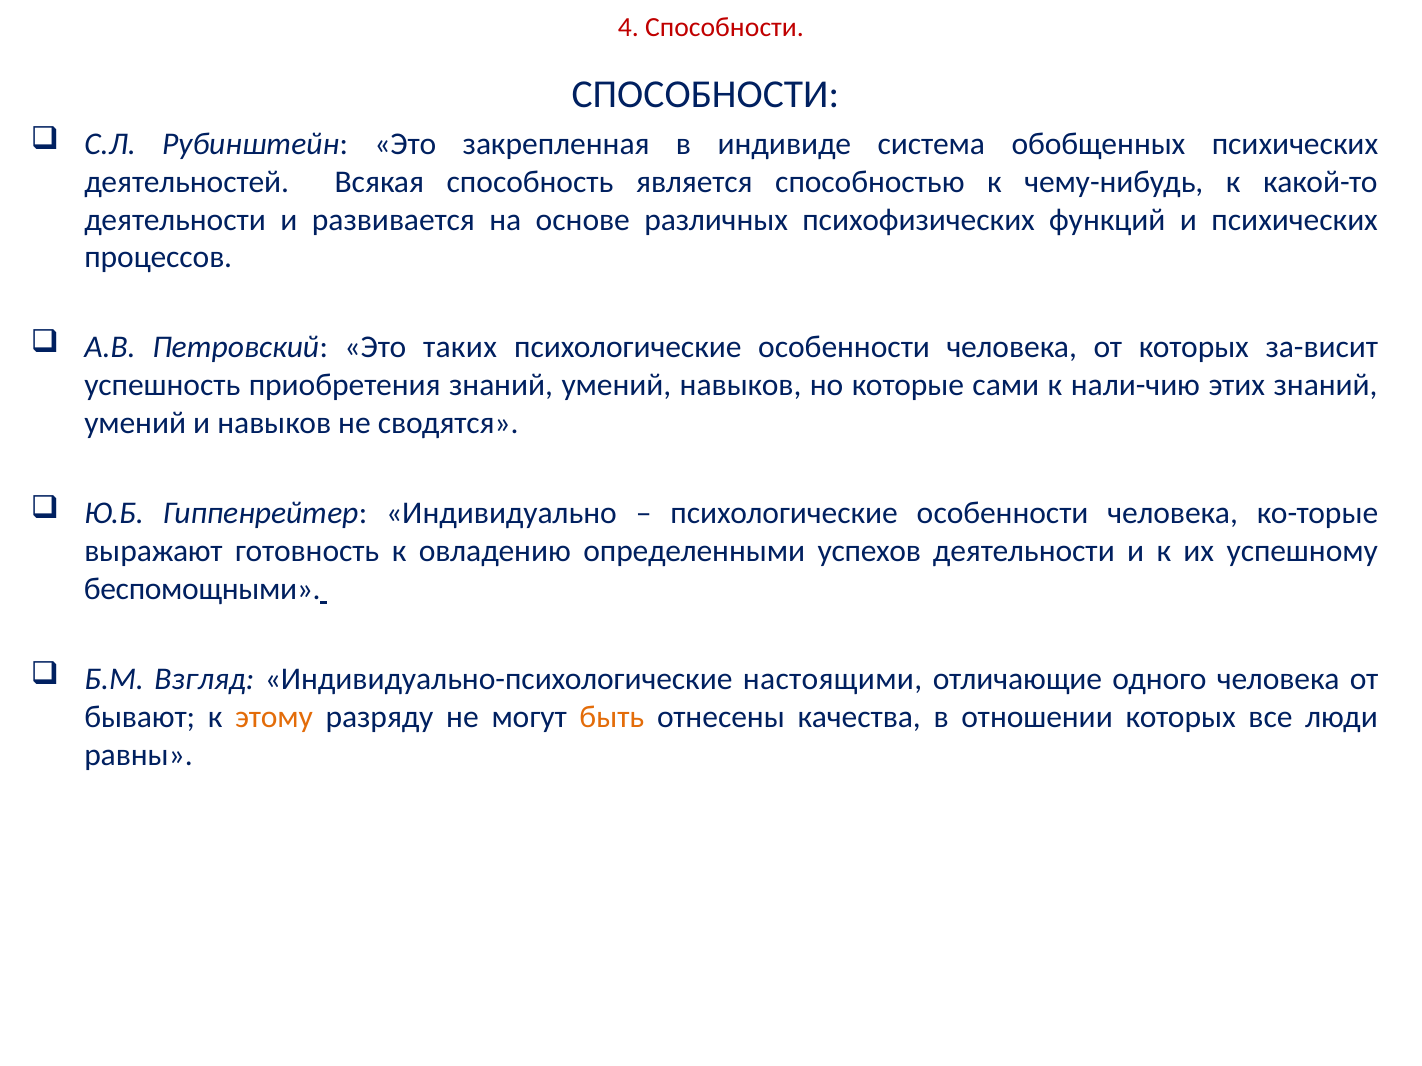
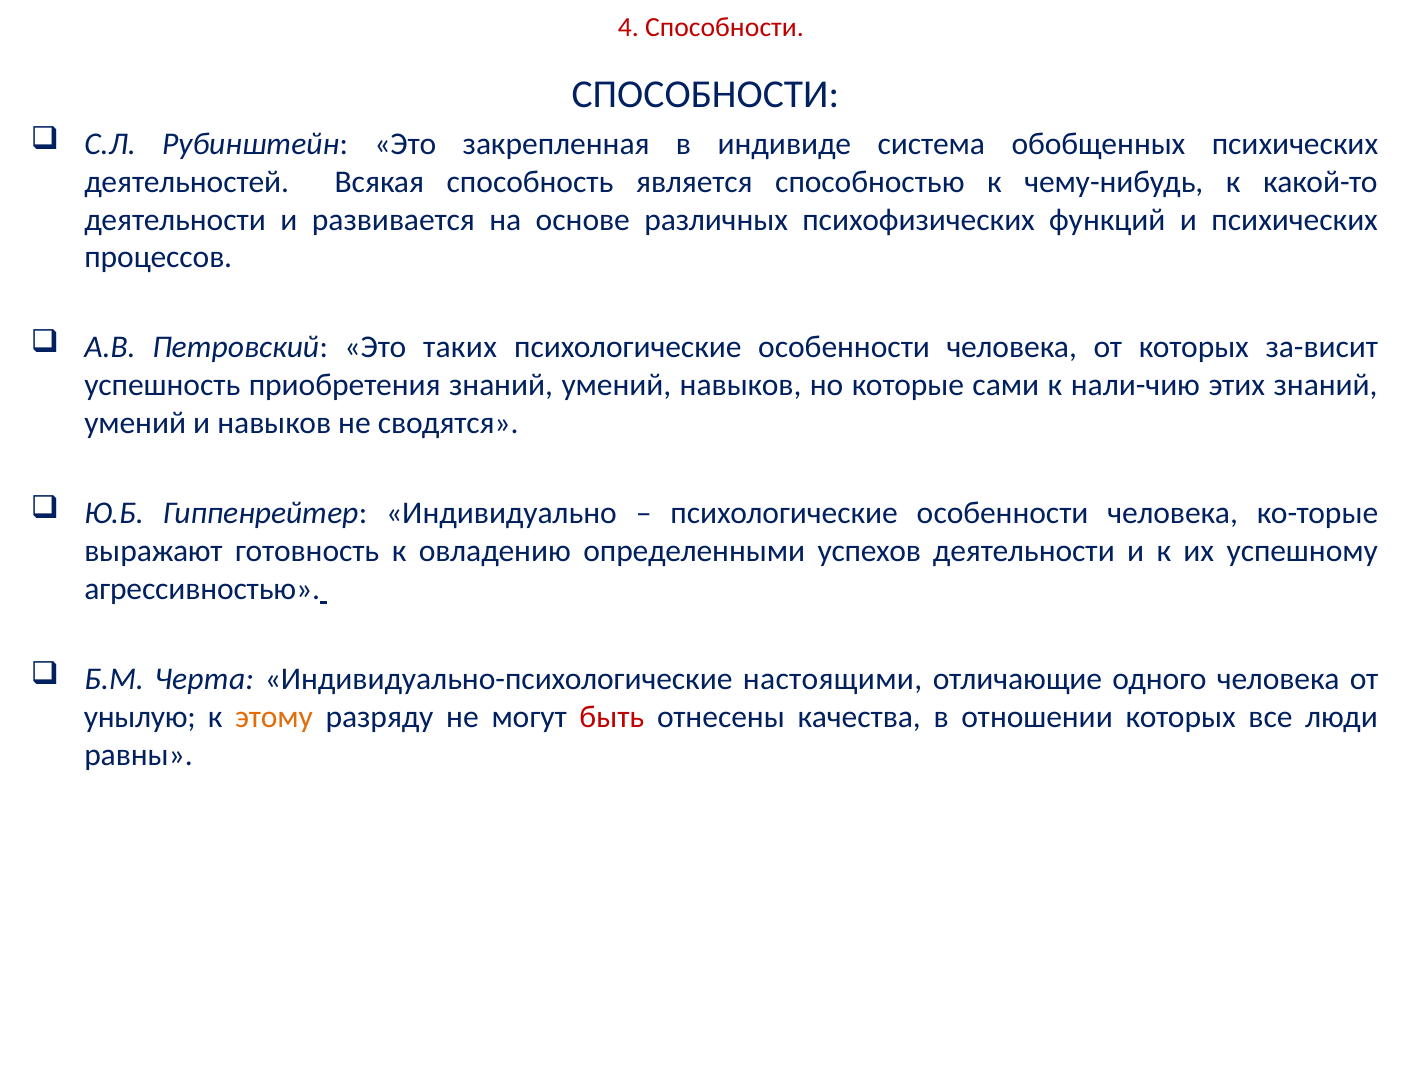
беспомощными: беспомощными -> агрессивностью
Взгляд: Взгляд -> Черта
бывают: бывают -> унылую
быть colour: orange -> red
